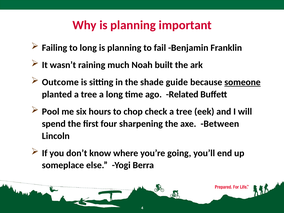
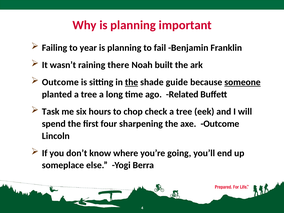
to long: long -> year
much: much -> there
the at (132, 82) underline: none -> present
Pool: Pool -> Task
axe Between: Between -> Outcome
